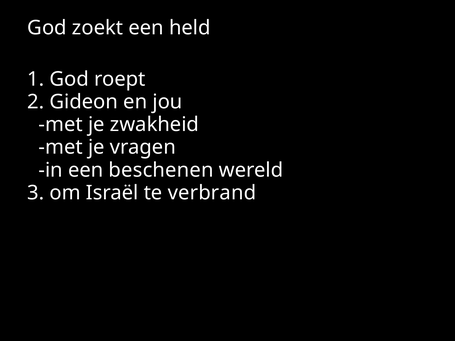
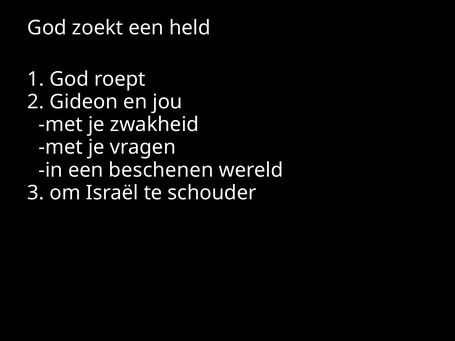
verbrand: verbrand -> schouder
